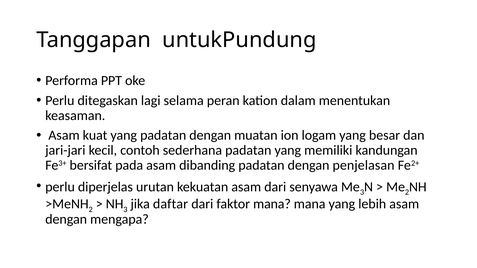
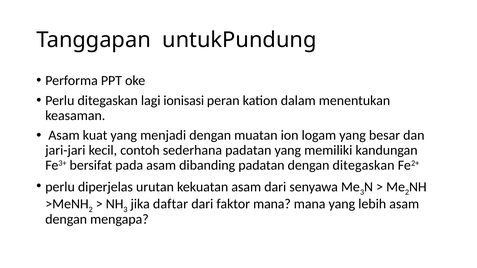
selama: selama -> ionisasi
yang padatan: padatan -> menjadi
dengan penjelasan: penjelasan -> ditegaskan
